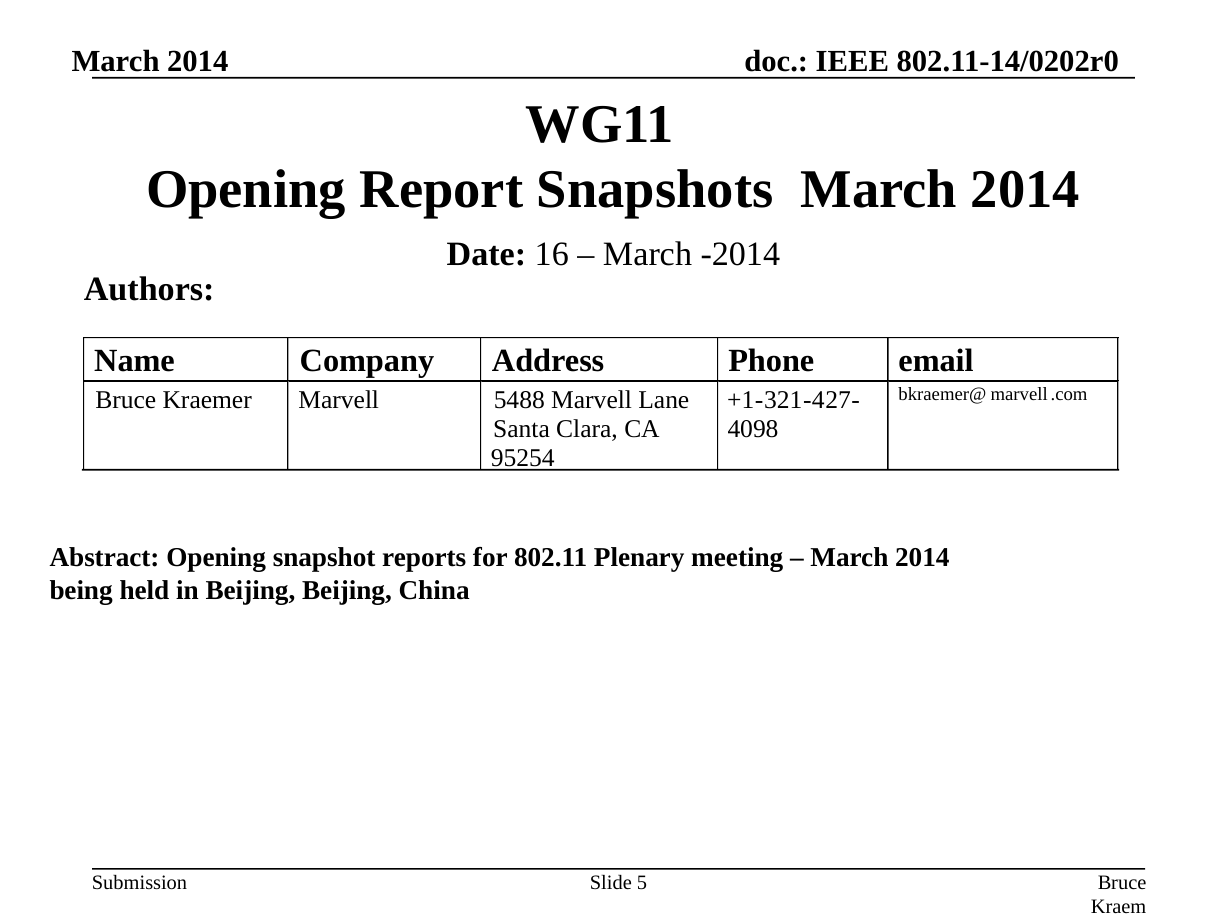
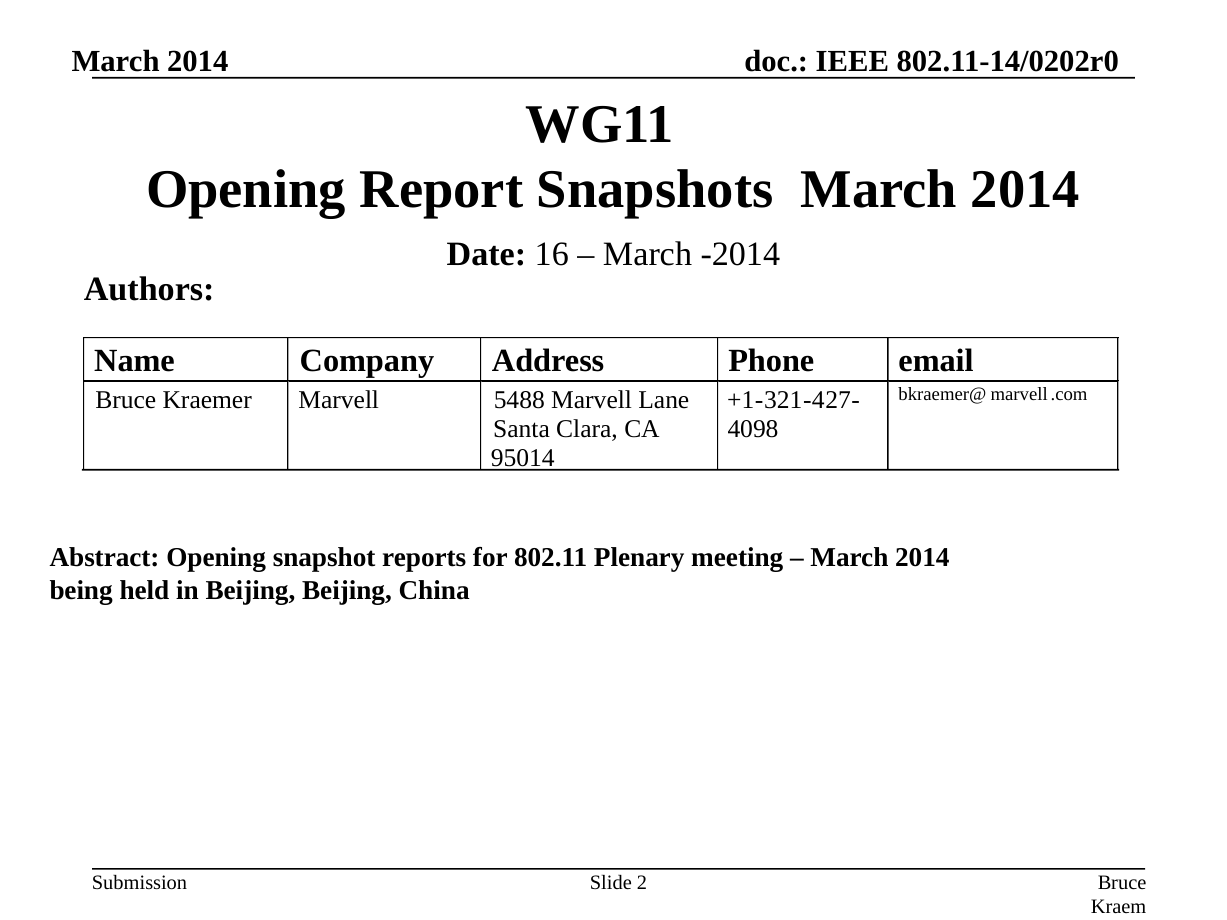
95254: 95254 -> 95014
5: 5 -> 2
